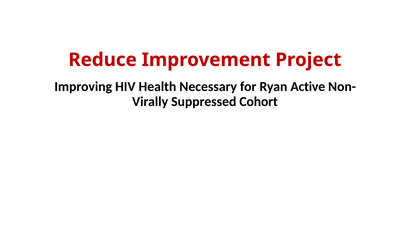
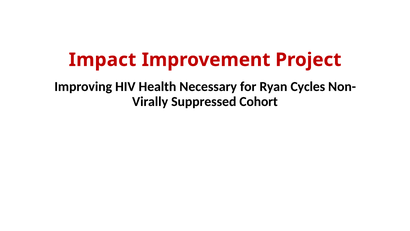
Reduce: Reduce -> Impact
Active: Active -> Cycles
